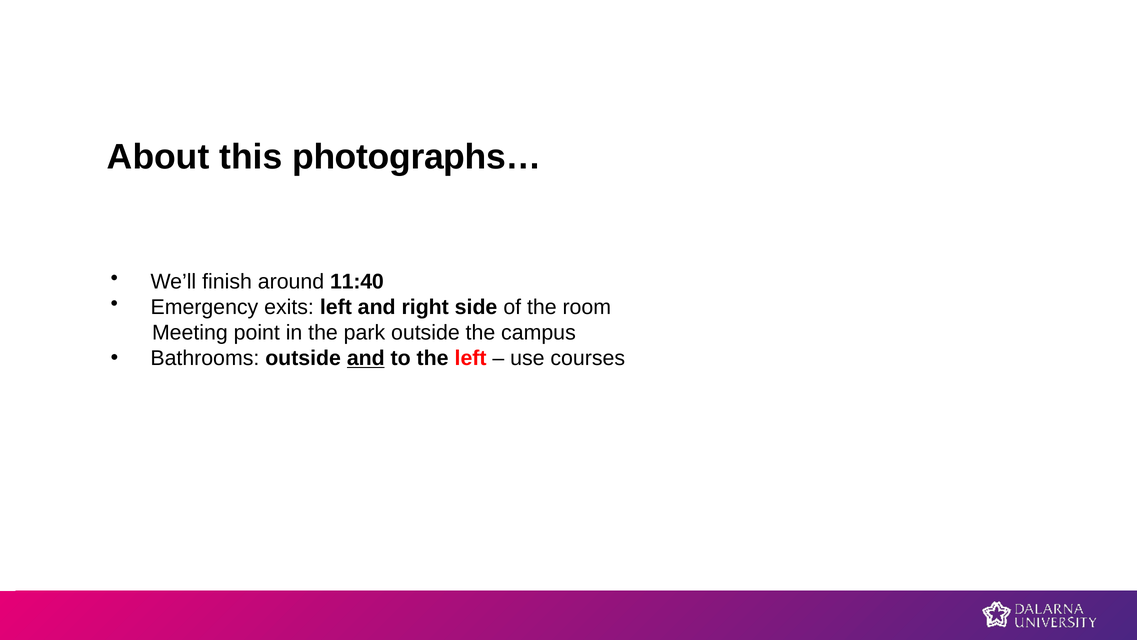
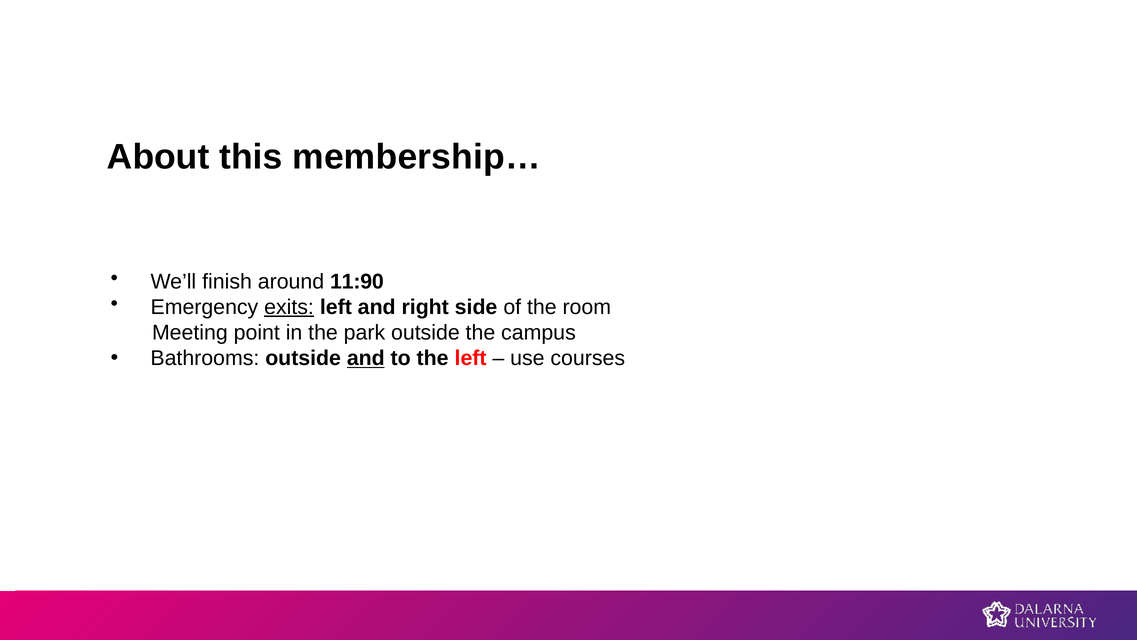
photographs…: photographs… -> membership…
11:40: 11:40 -> 11:90
exits underline: none -> present
